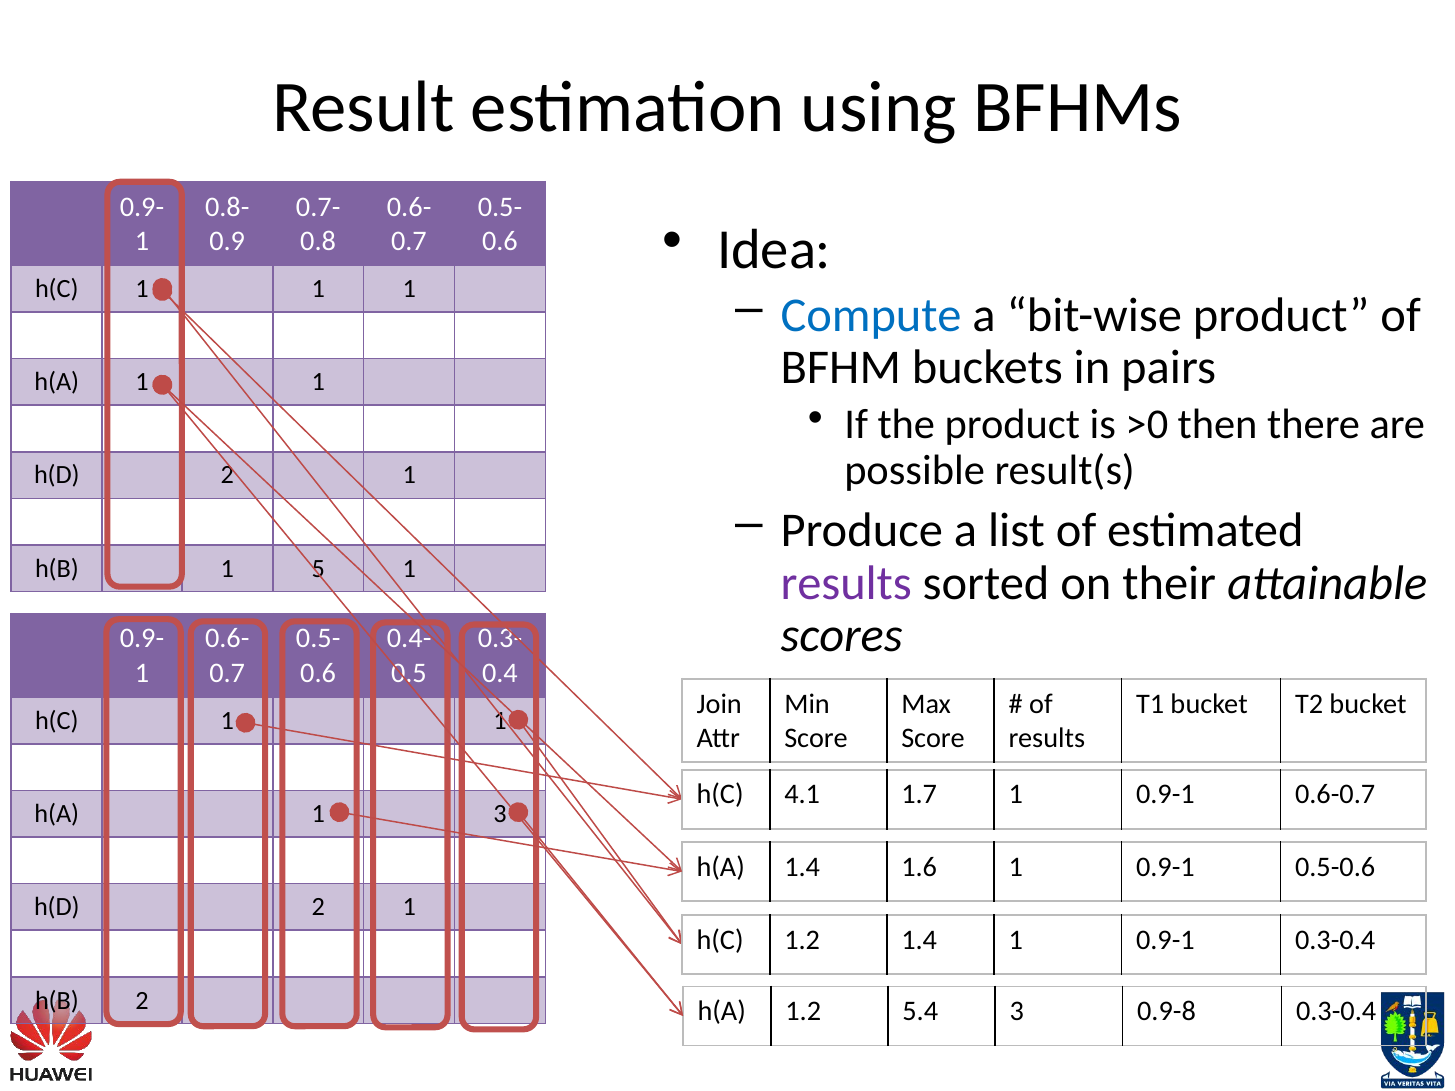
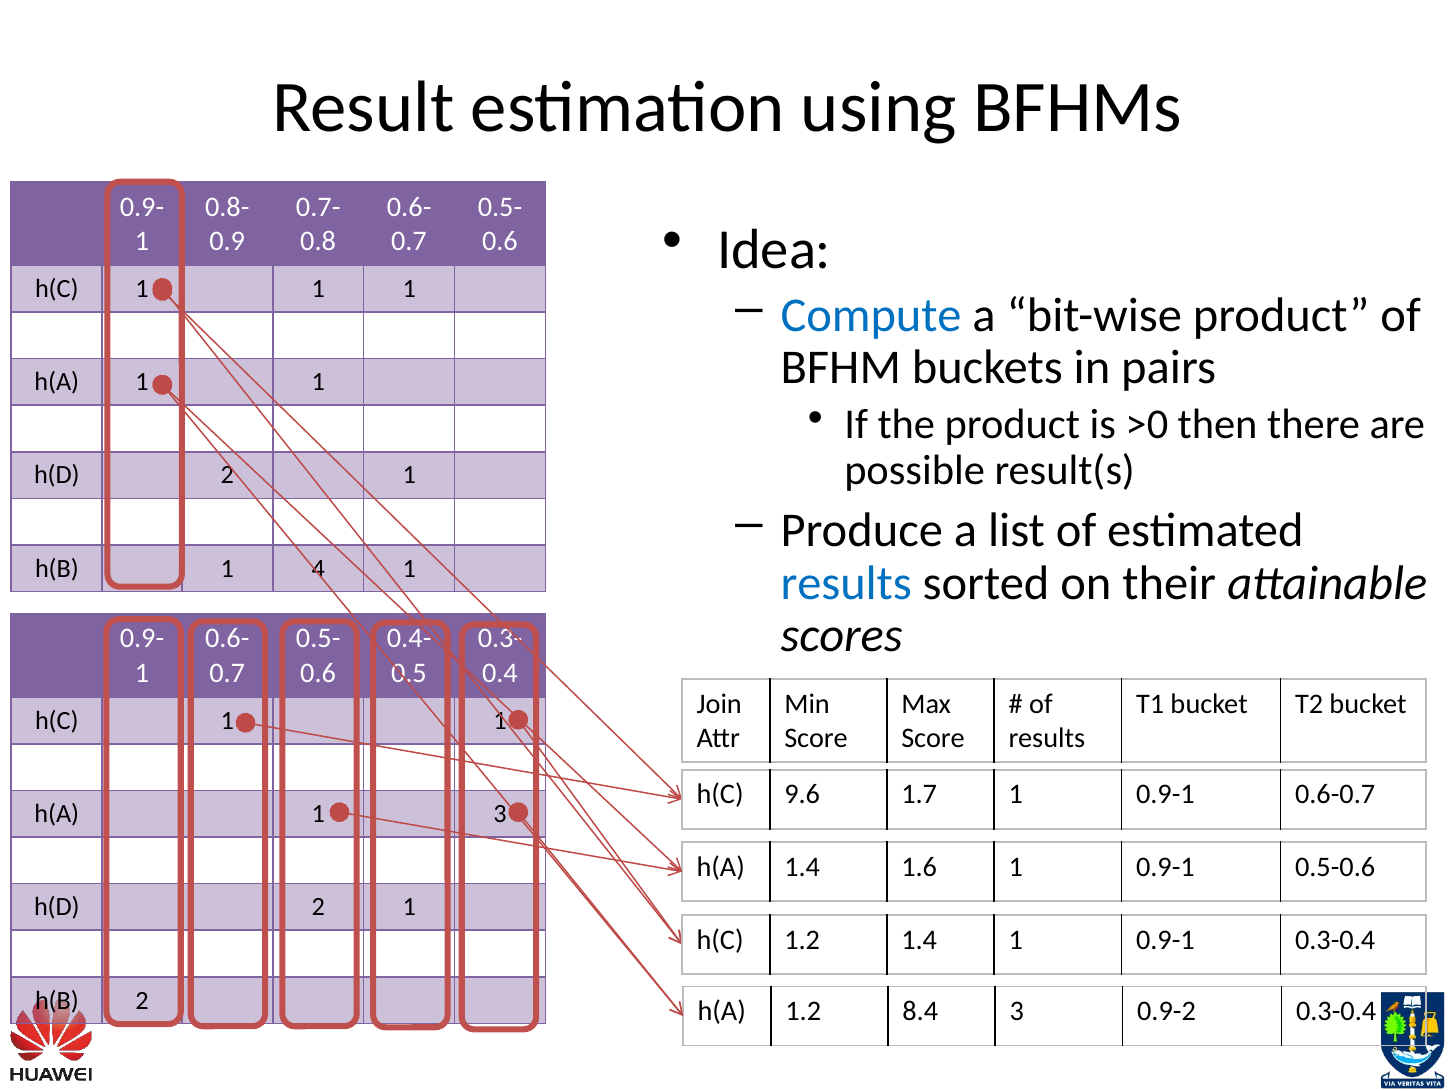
5: 5 -> 4
results at (846, 583) colour: purple -> blue
4.1: 4.1 -> 9.6
5.4: 5.4 -> 8.4
0.9-8: 0.9-8 -> 0.9-2
